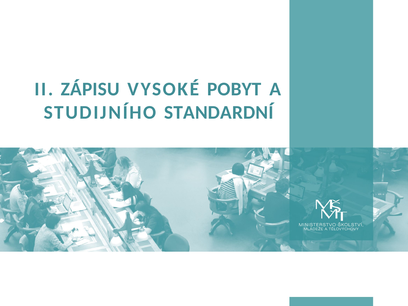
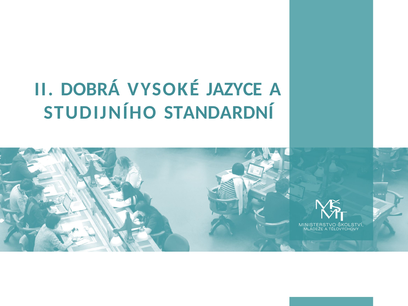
ZÁPISU: ZÁPISU -> DOBRÁ
POBYT: POBYT -> JAZYCE
